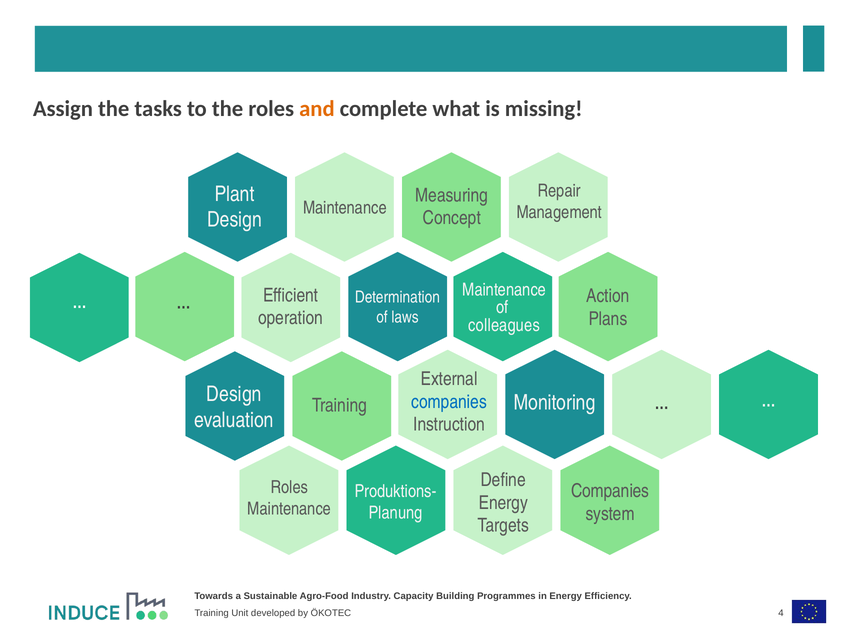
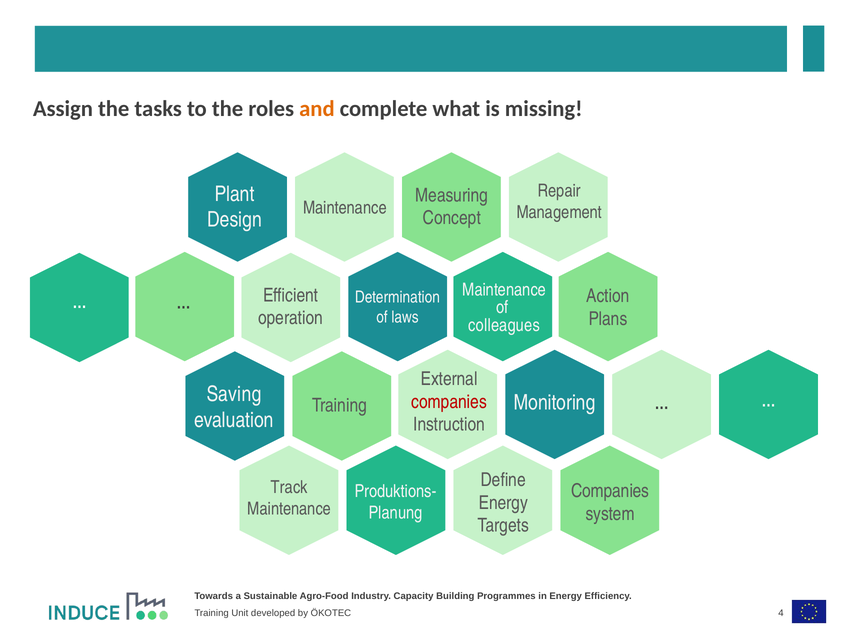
Design at (234, 394): Design -> Saving
companies at (449, 402) colour: blue -> red
Roles at (289, 487): Roles -> Track
